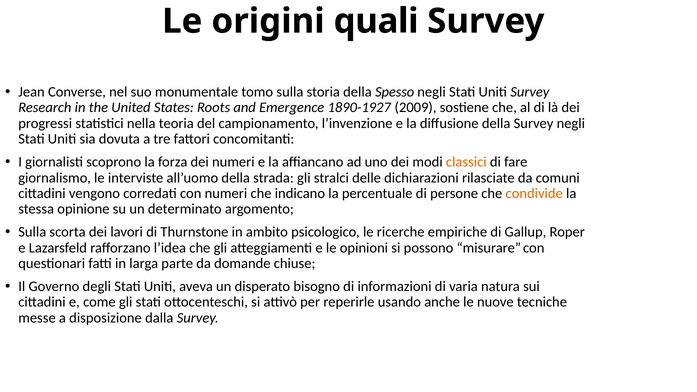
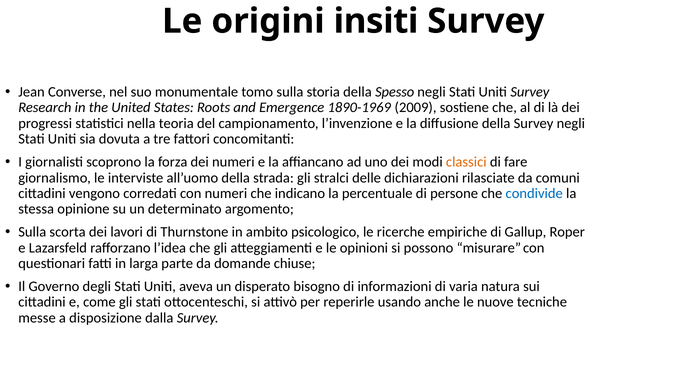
quali: quali -> insiti
1890-1927: 1890-1927 -> 1890-1969
condivide colour: orange -> blue
